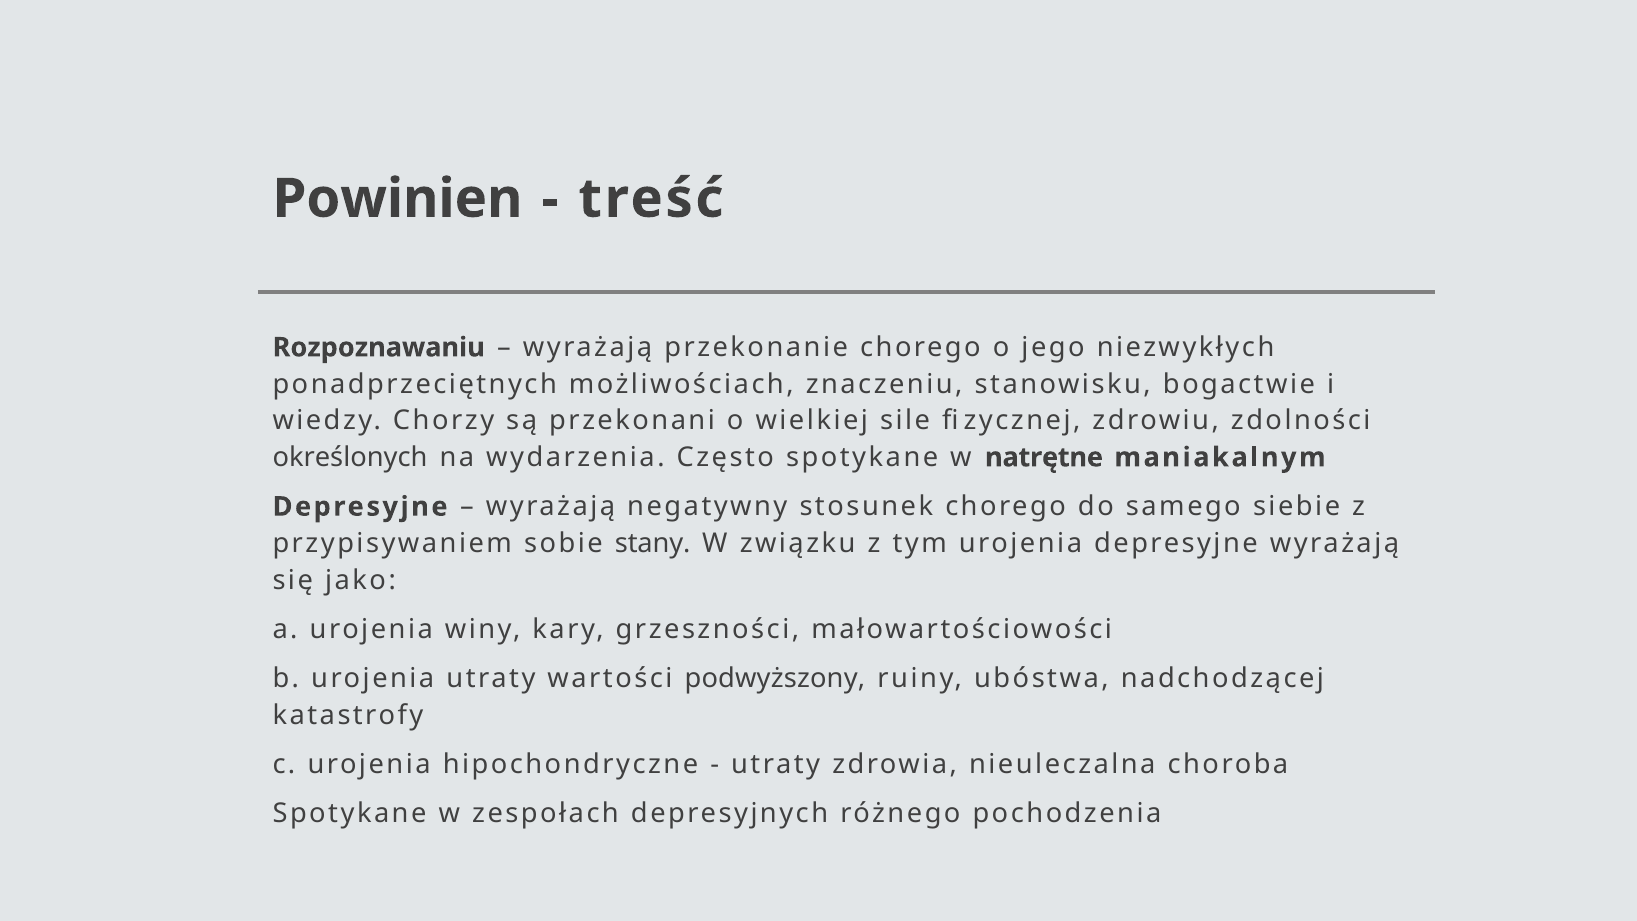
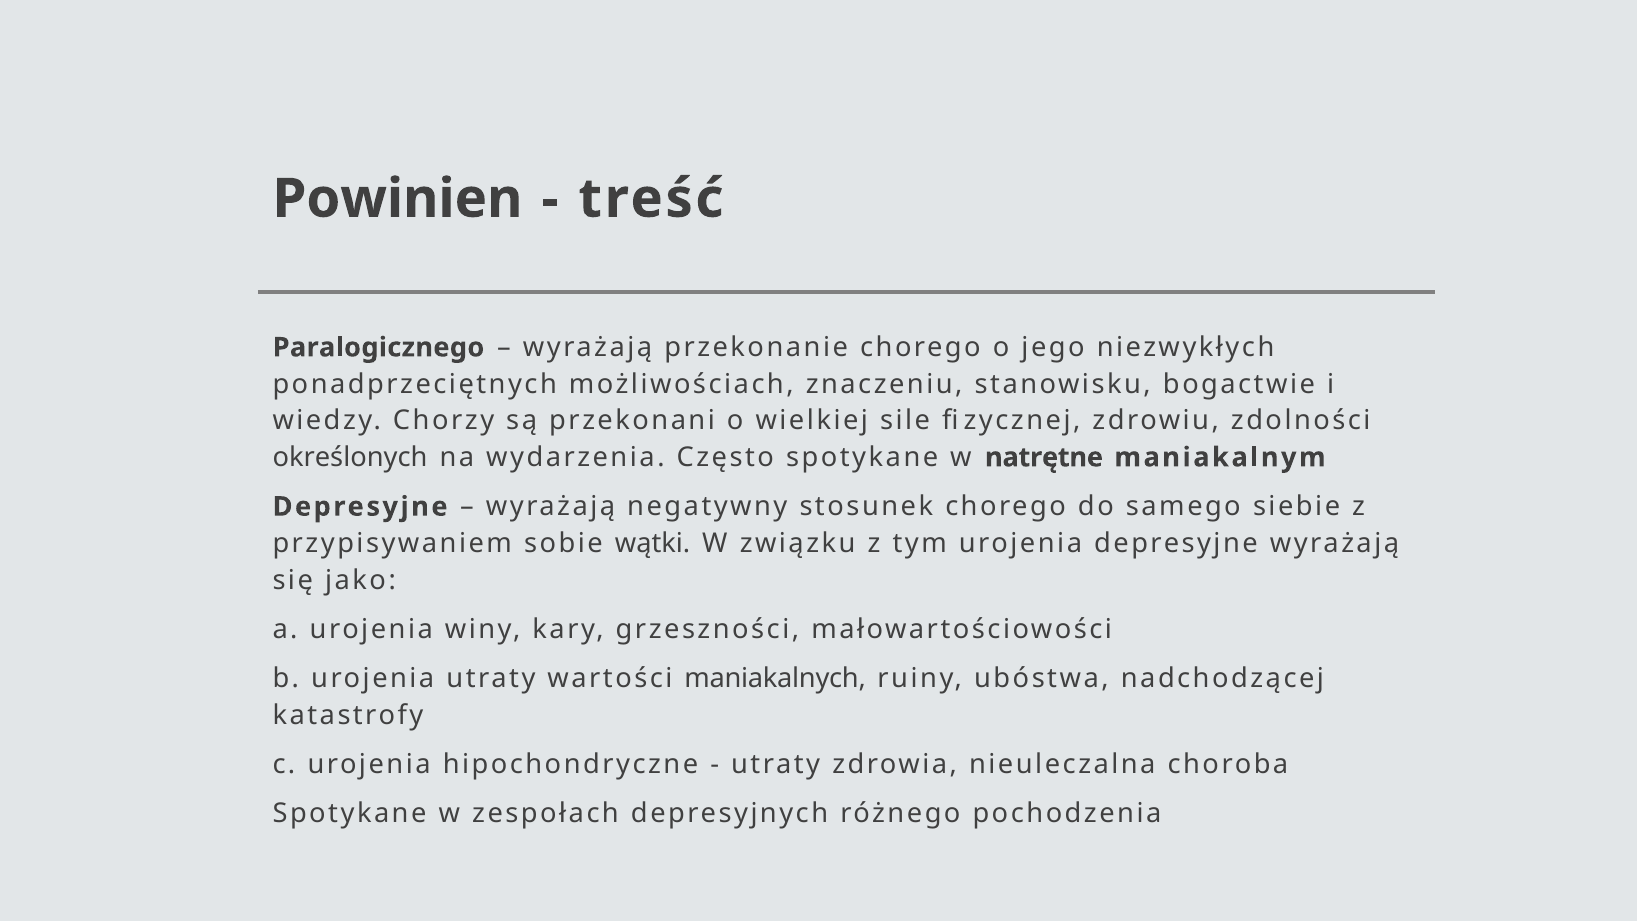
Rozpoznawaniu: Rozpoznawaniu -> Paralogicznego
stany: stany -> wątki
podwyższony: podwyższony -> maniakalnych
